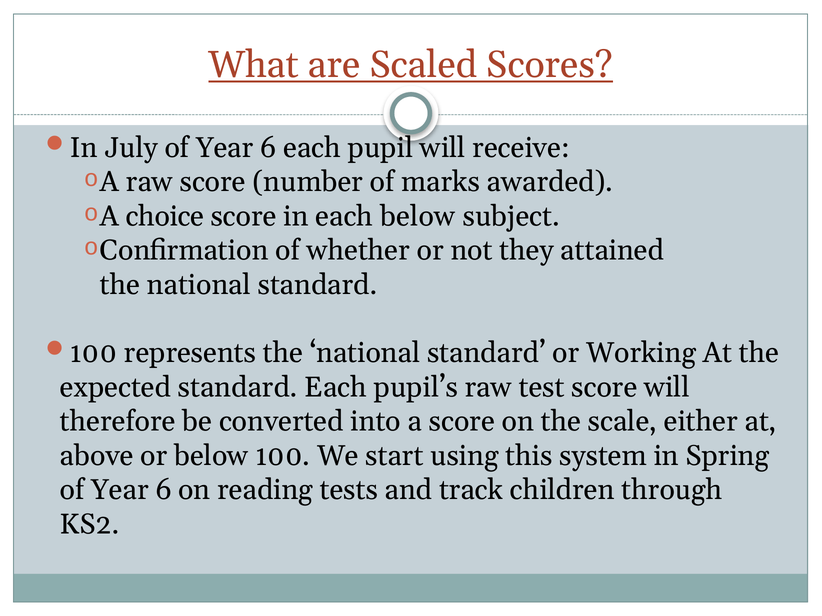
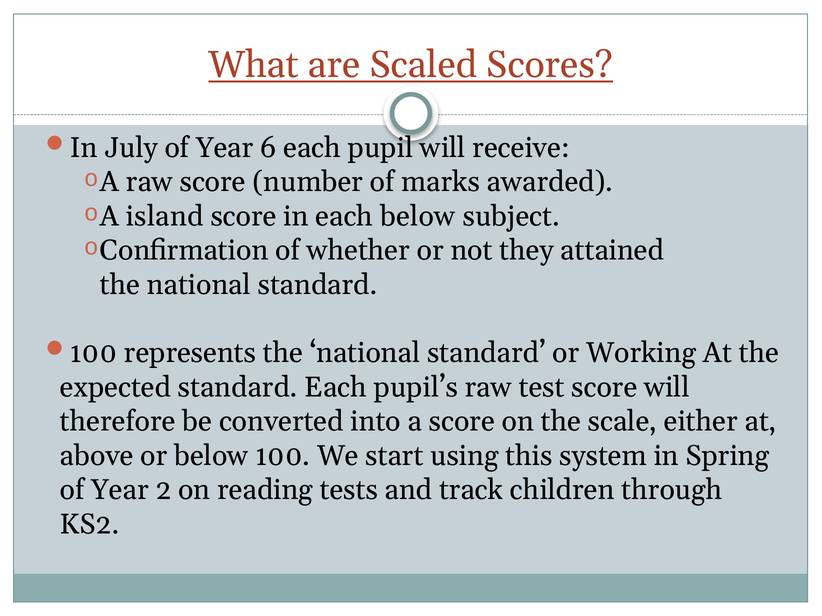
choice: choice -> island
6 at (164, 490): 6 -> 2
